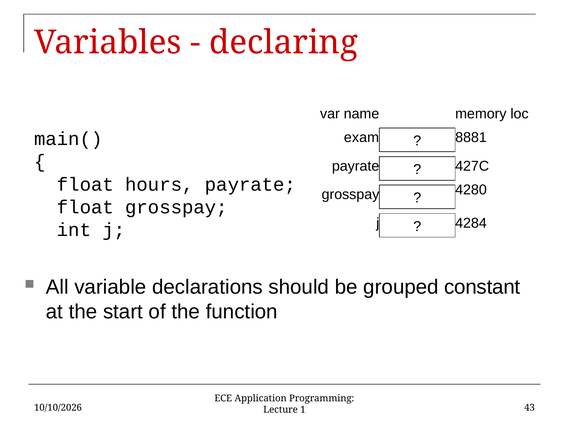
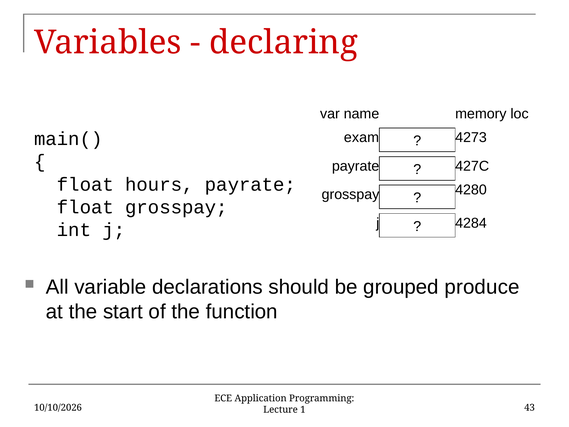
8881: 8881 -> 4273
constant: constant -> produce
